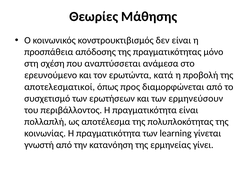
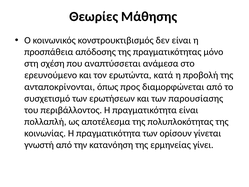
αποτελεσματικοί: αποτελεσματικοί -> ανταποκρίνονται
ερμηνεύσουν: ερμηνεύσουν -> παρουσίασης
learning: learning -> ορίσουν
